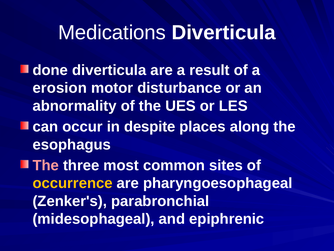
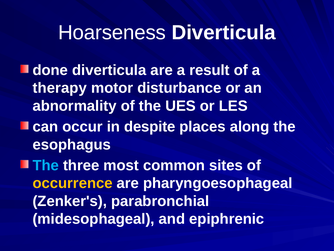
Medications: Medications -> Hoarseness
erosion: erosion -> therapy
The at (46, 165) colour: pink -> light blue
